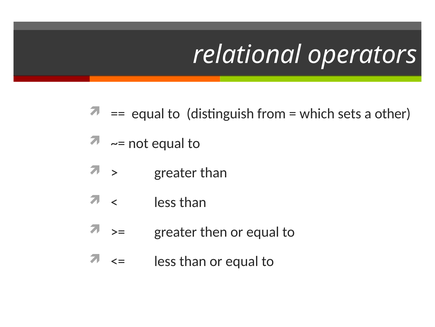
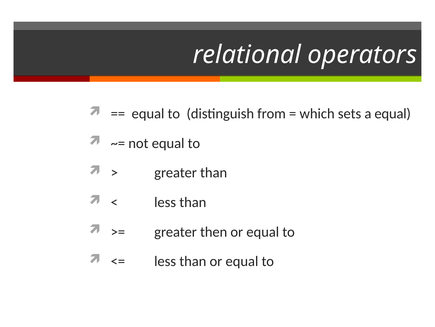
a other: other -> equal
